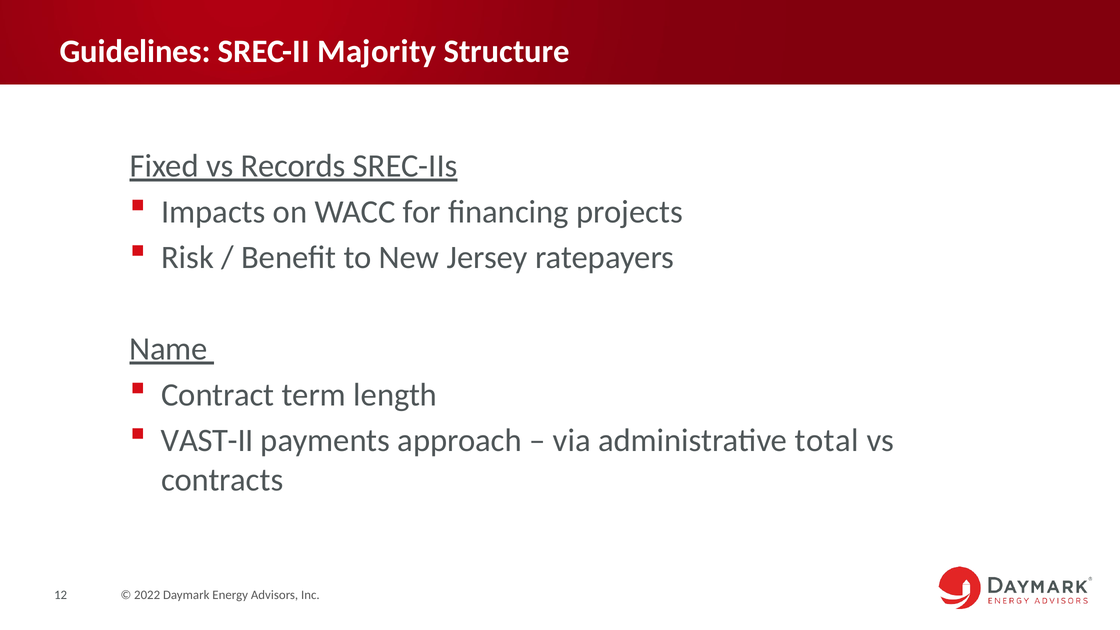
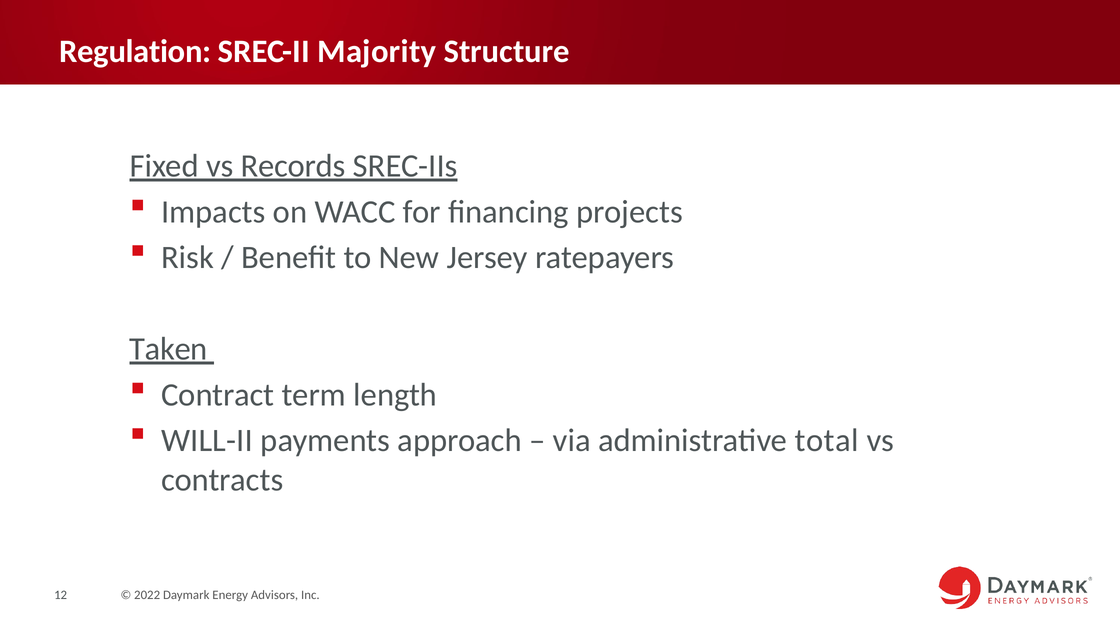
Guidelines: Guidelines -> Regulation
Name: Name -> Taken
VAST-II: VAST-II -> WILL-II
